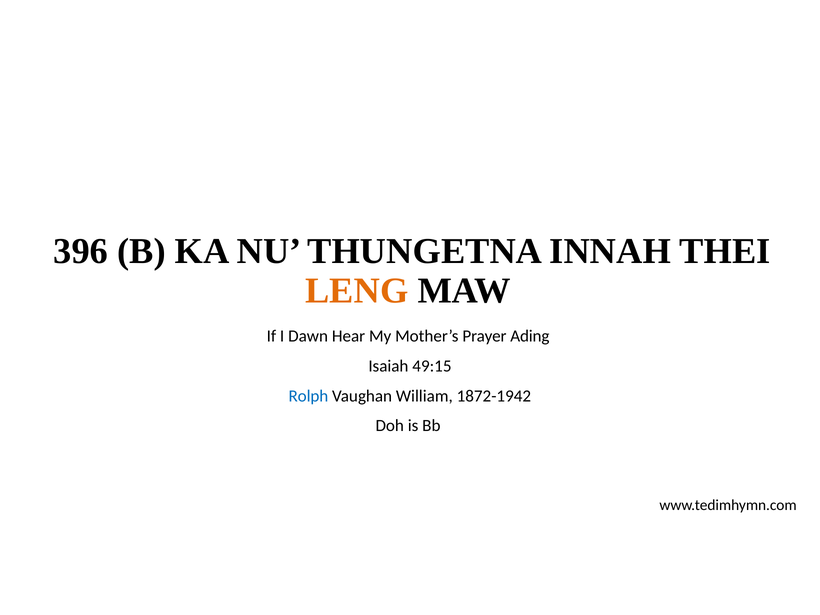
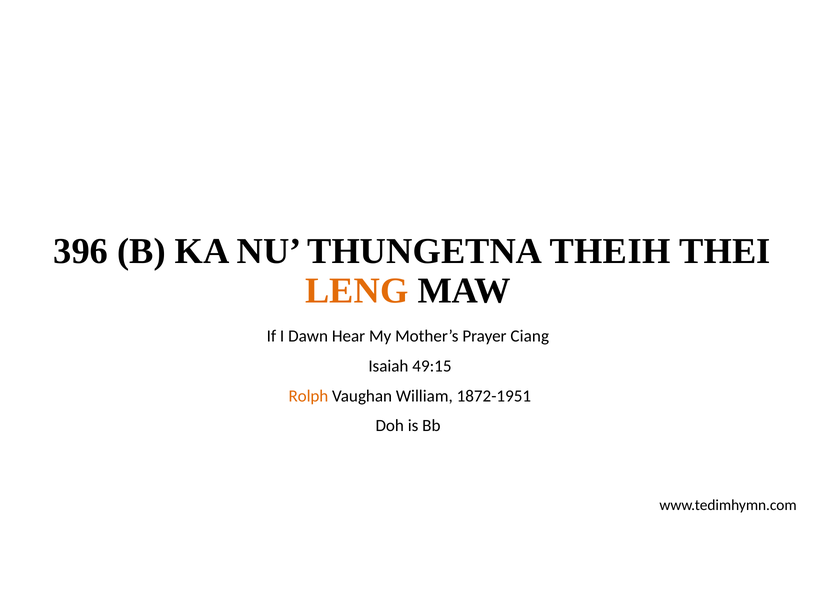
INNAH: INNAH -> THEIH
Ading: Ading -> Ciang
Rolph colour: blue -> orange
1872-1942: 1872-1942 -> 1872-1951
